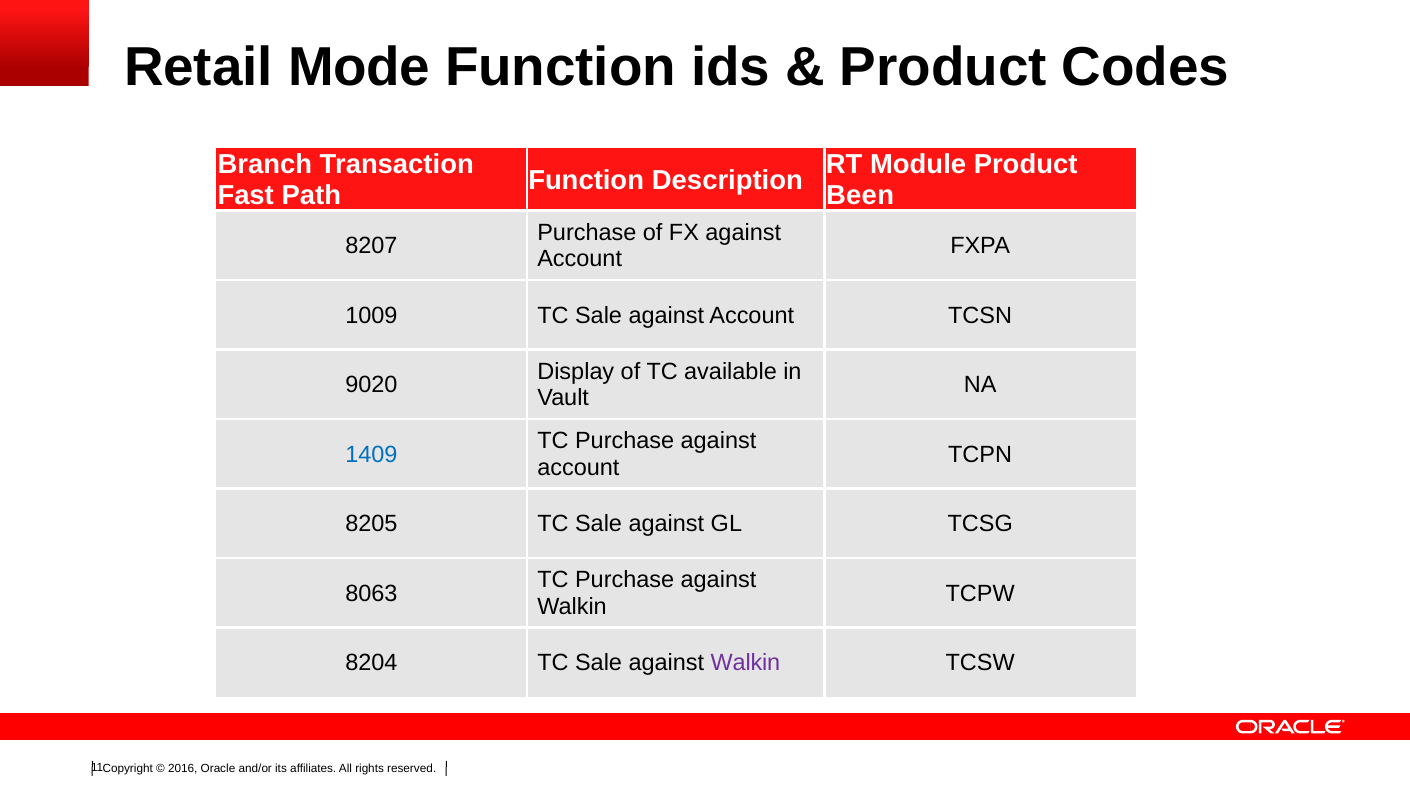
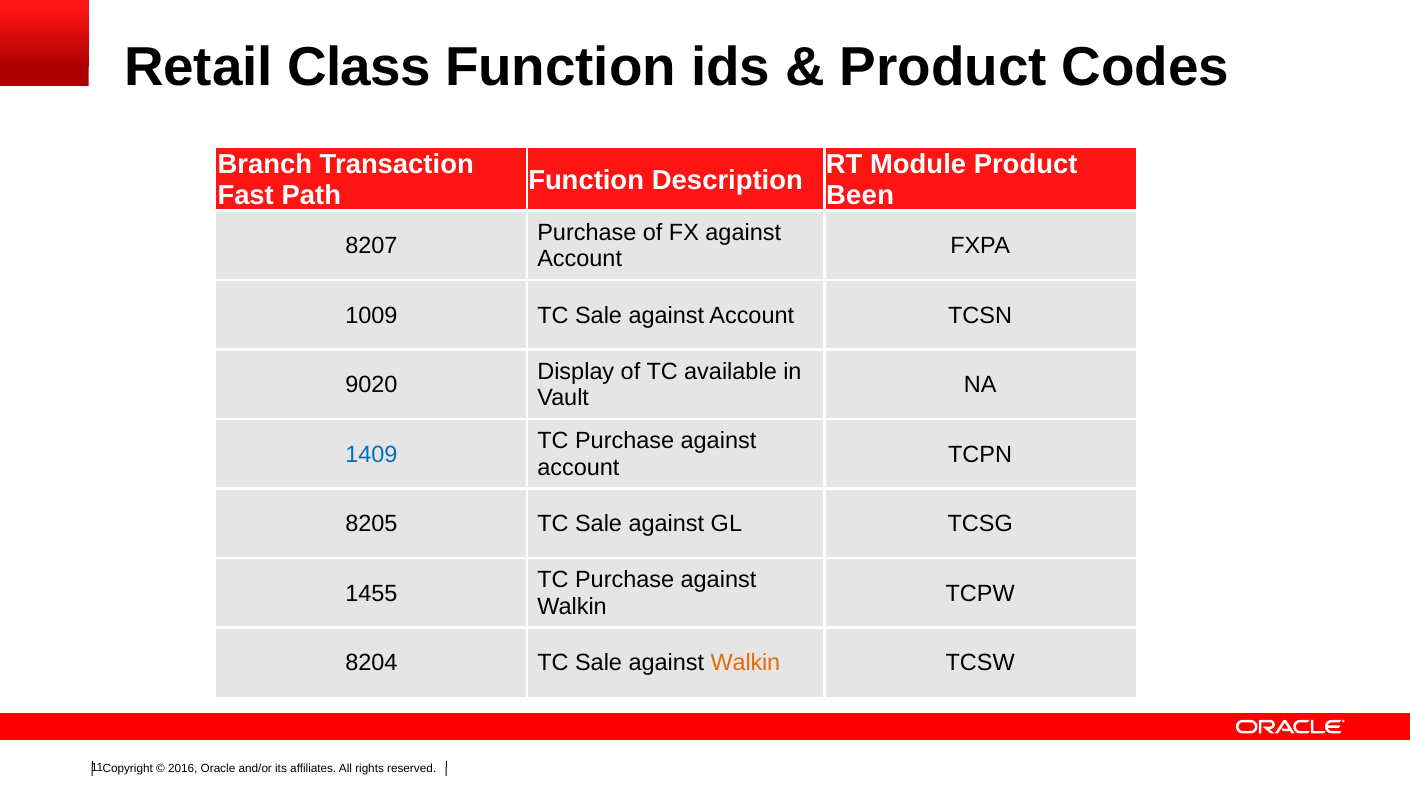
Mode: Mode -> Class
8063: 8063 -> 1455
Walkin at (745, 663) colour: purple -> orange
